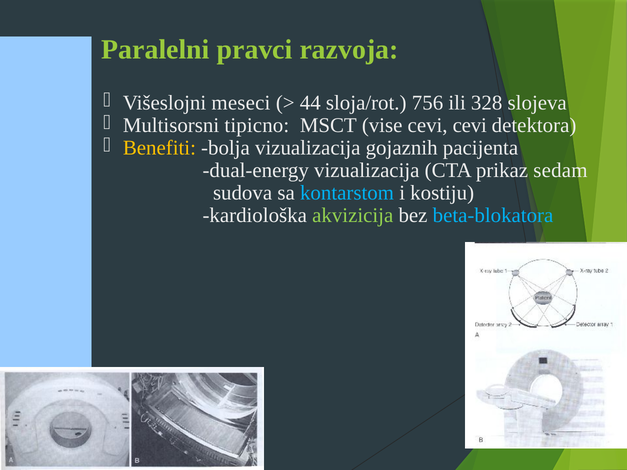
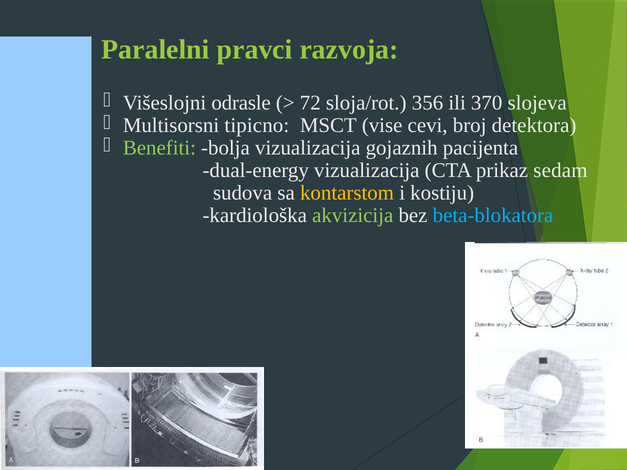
meseci: meseci -> odrasle
44: 44 -> 72
756: 756 -> 356
328: 328 -> 370
cevi cevi: cevi -> broj
Benefiti colour: yellow -> light green
kontarstom colour: light blue -> yellow
